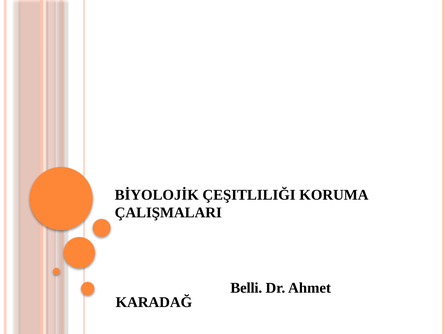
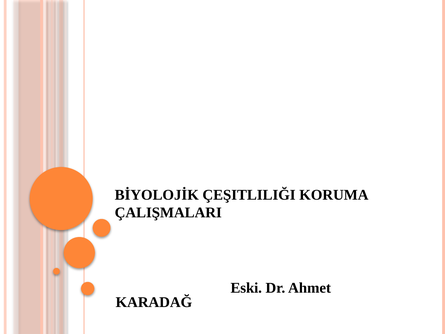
Belli: Belli -> Eski
